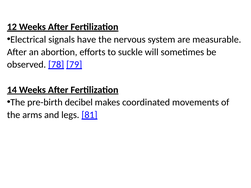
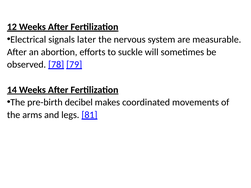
have: have -> later
